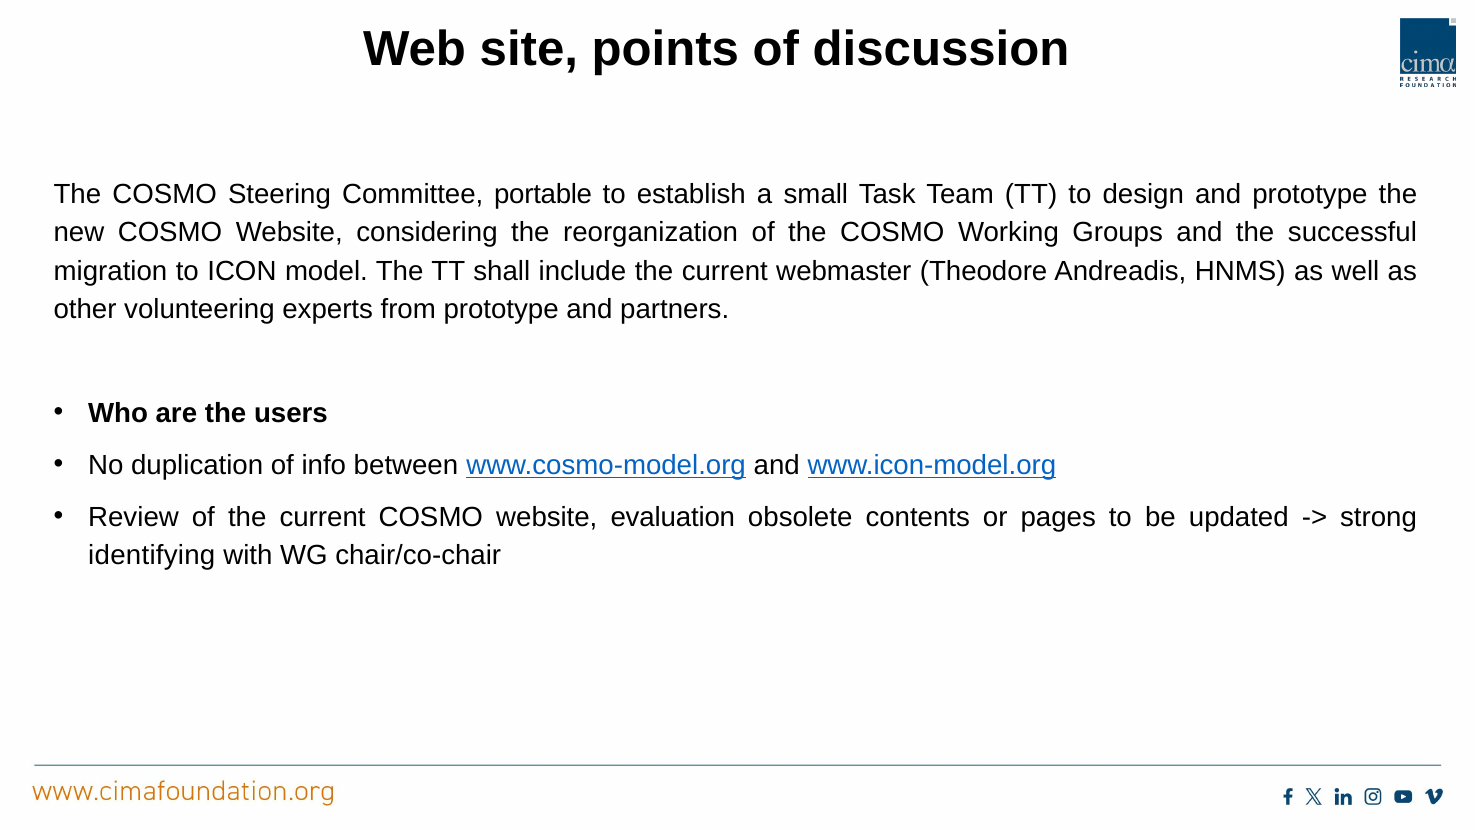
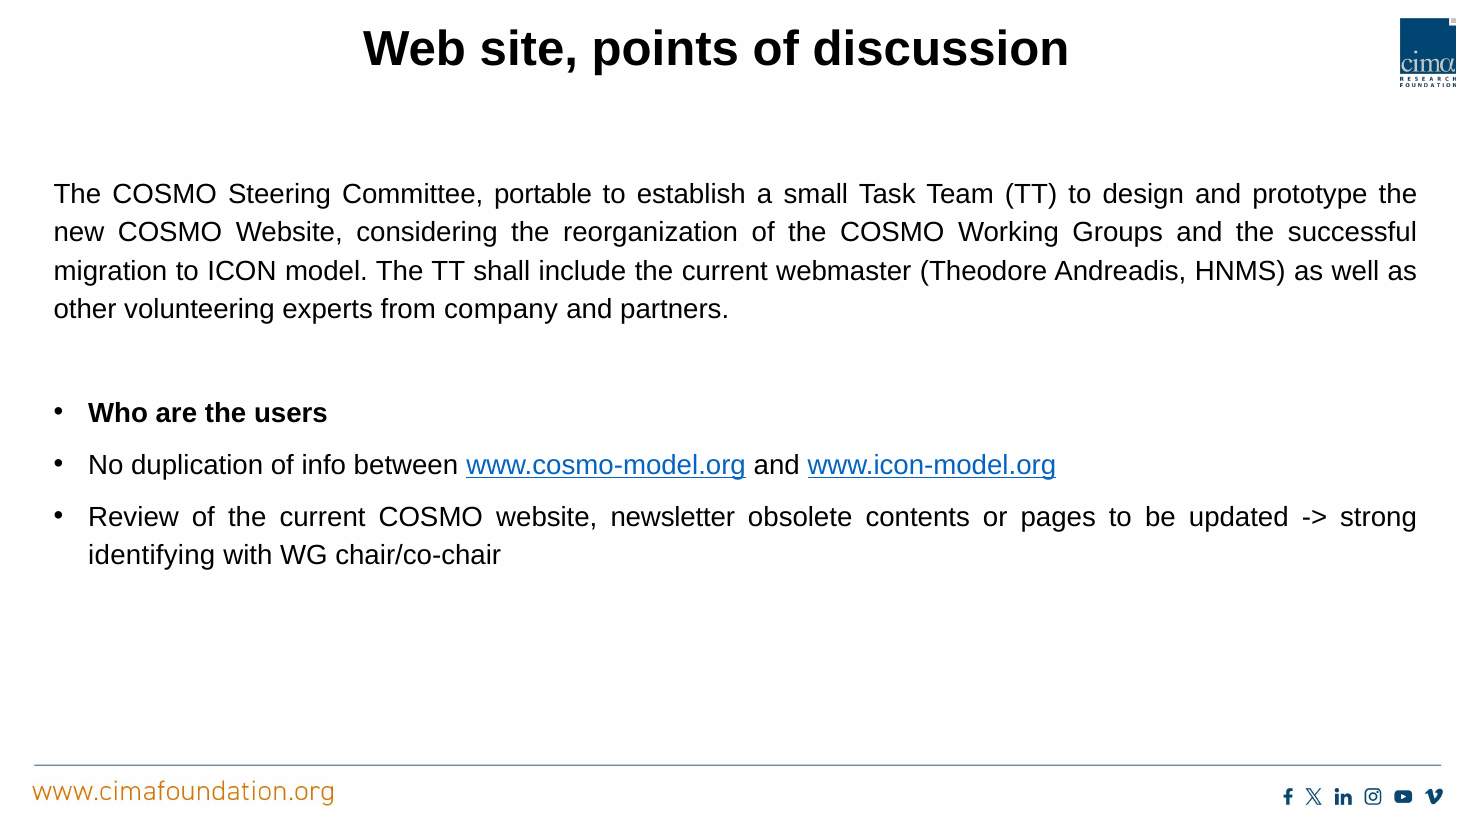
from prototype: prototype -> company
evaluation: evaluation -> newsletter
